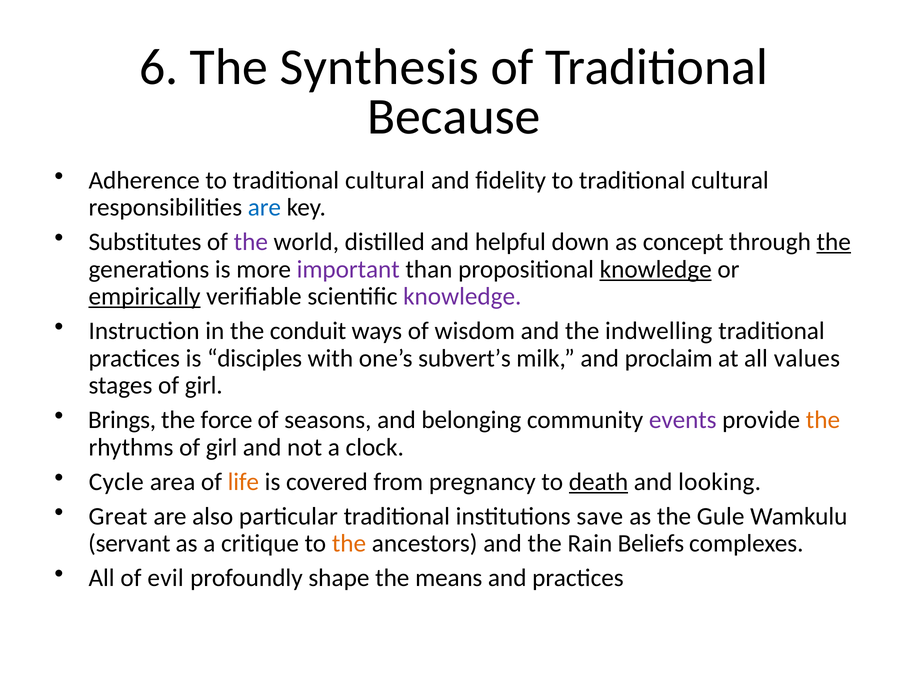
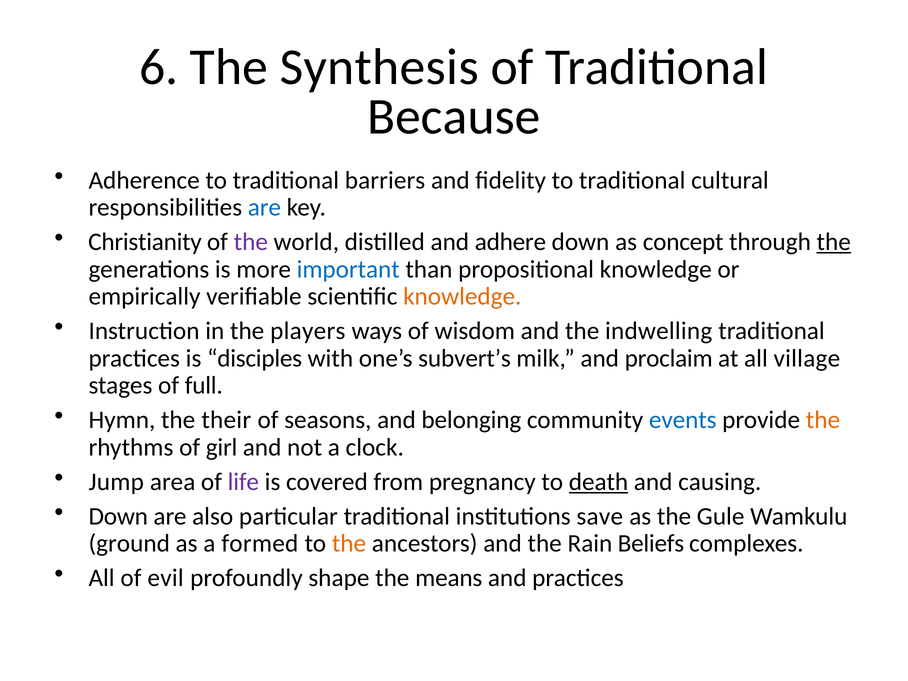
Adherence to traditional cultural: cultural -> barriers
Substitutes: Substitutes -> Christianity
helpful: helpful -> adhere
important colour: purple -> blue
knowledge at (656, 269) underline: present -> none
empirically underline: present -> none
knowledge at (462, 297) colour: purple -> orange
conduit: conduit -> players
values: values -> village
stages of girl: girl -> full
Brings: Brings -> Hymn
force: force -> their
events colour: purple -> blue
Cycle: Cycle -> Jump
life colour: orange -> purple
looking: looking -> causing
Great at (118, 516): Great -> Down
servant: servant -> ground
critique: critique -> formed
